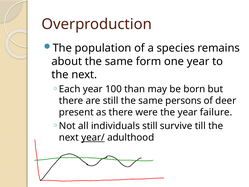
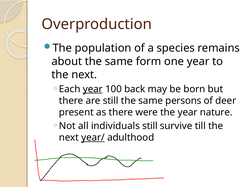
year at (93, 89) underline: none -> present
than: than -> back
failure: failure -> nature
